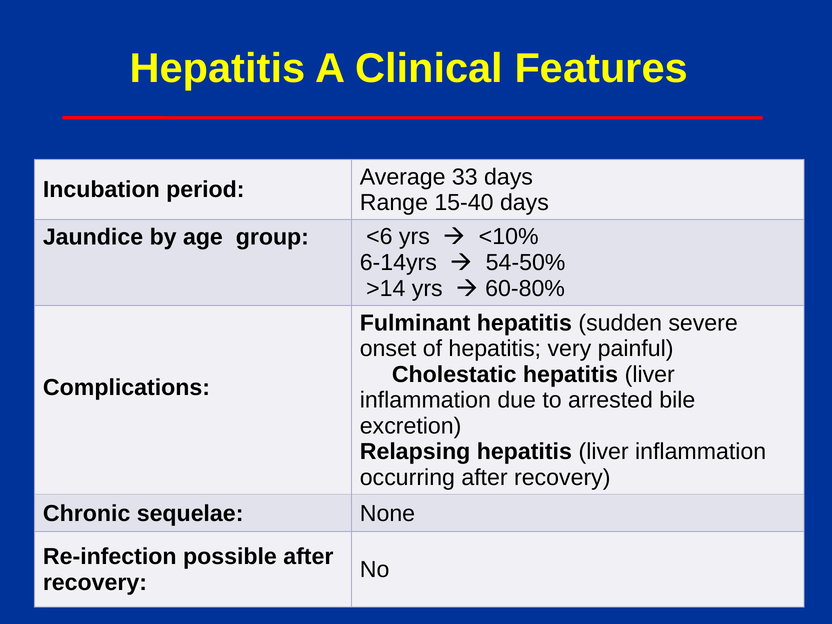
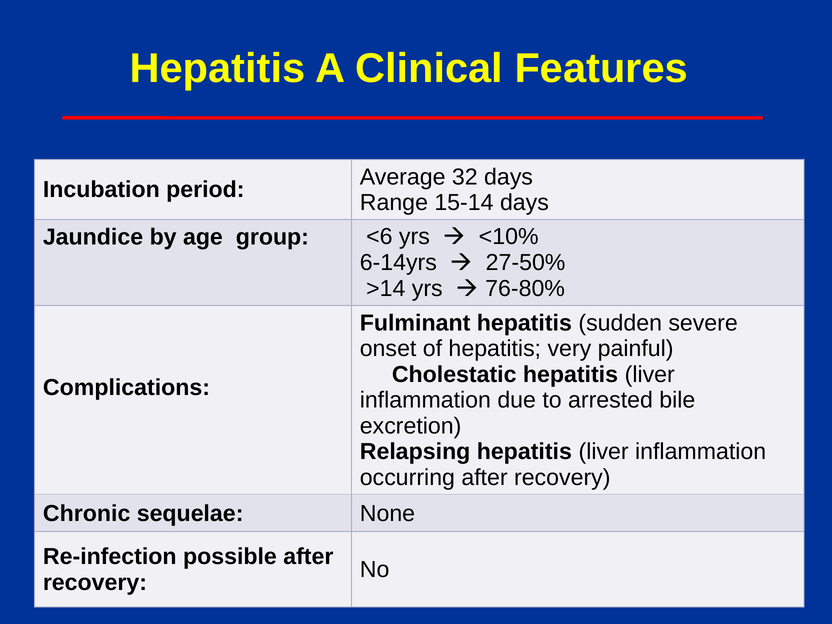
33: 33 -> 32
15-40: 15-40 -> 15-14
54-50%: 54-50% -> 27-50%
60-80%: 60-80% -> 76-80%
